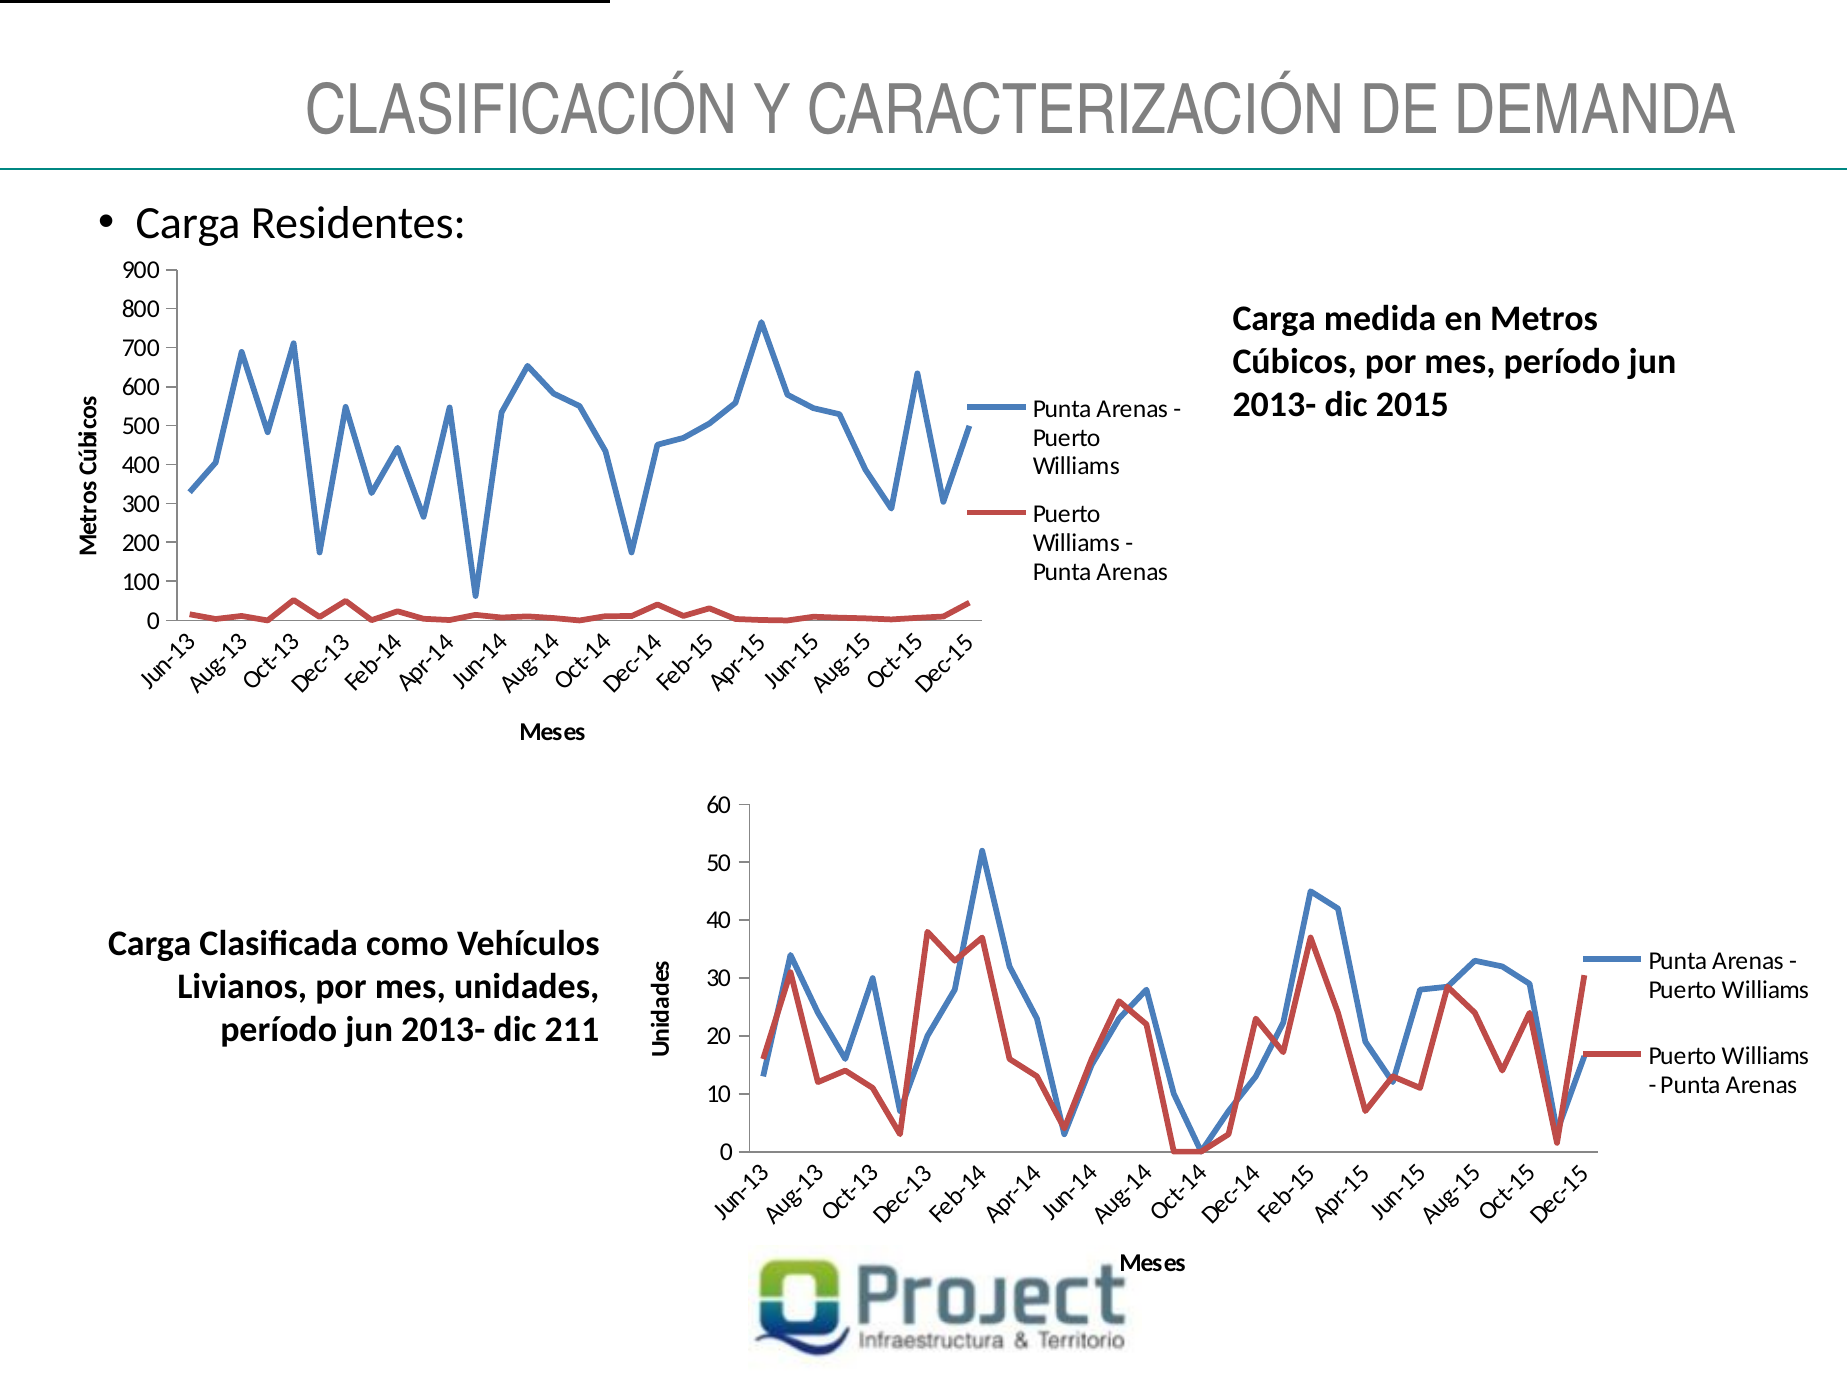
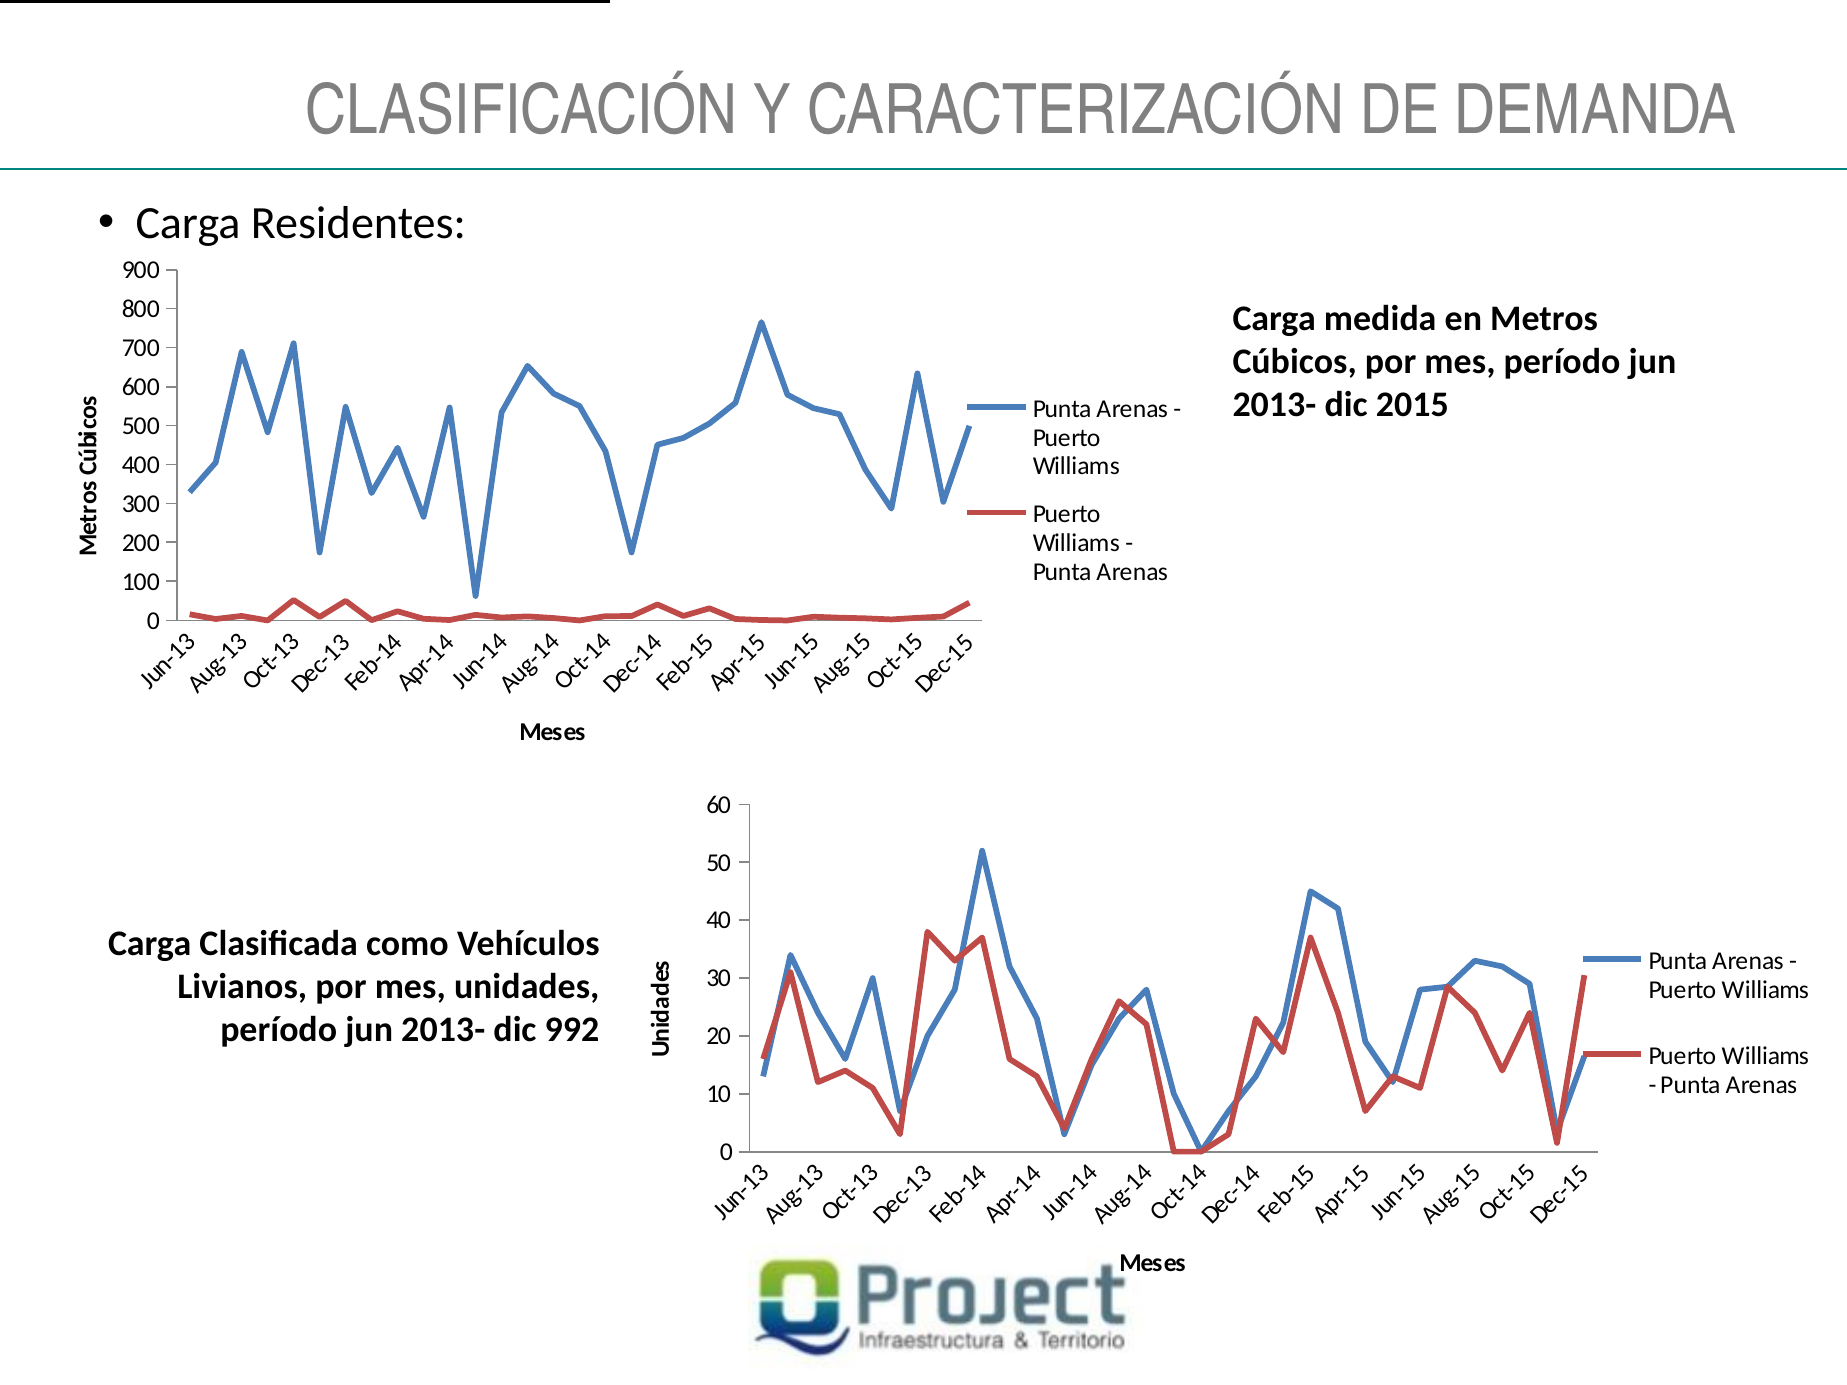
211: 211 -> 992
